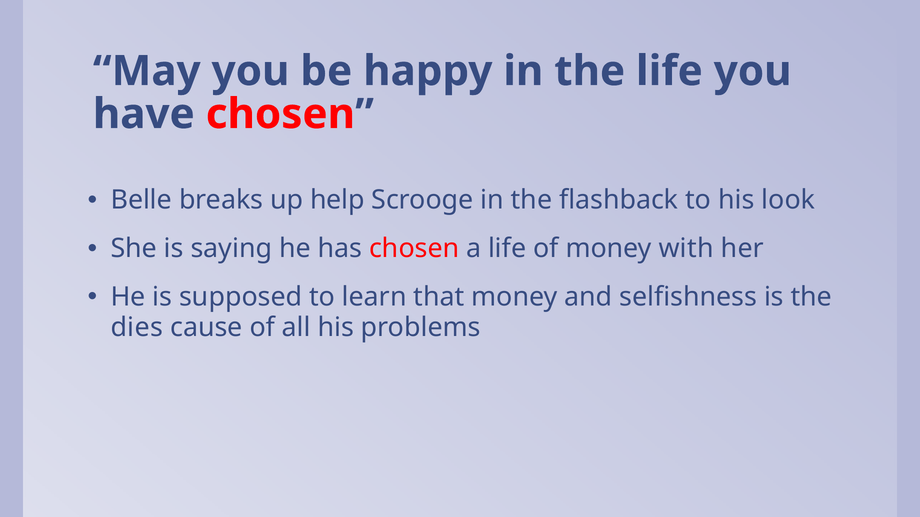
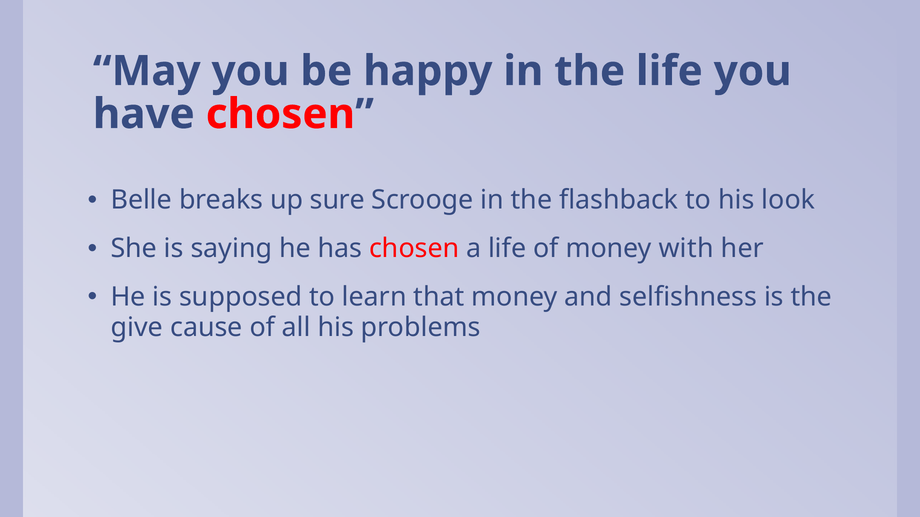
help: help -> sure
dies: dies -> give
